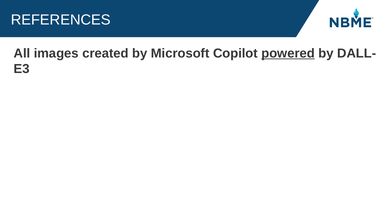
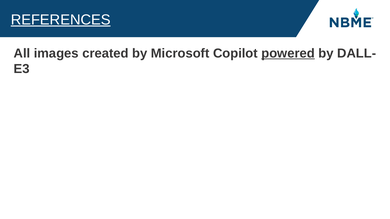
REFERENCES underline: none -> present
